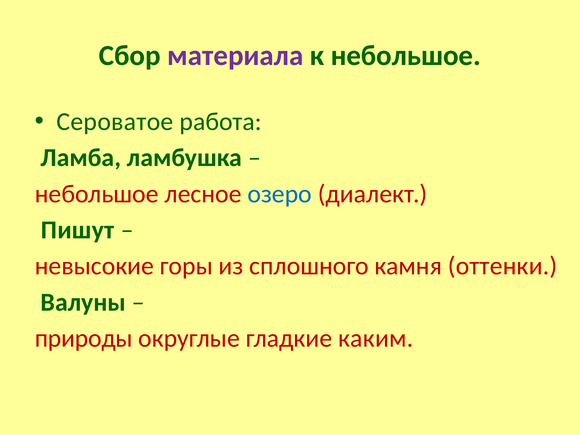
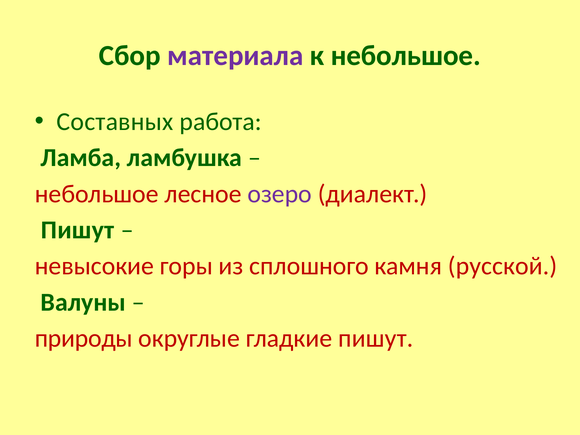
Сероватое: Сероватое -> Составных
озеро colour: blue -> purple
оттенки: оттенки -> русской
гладкие каким: каким -> пишут
